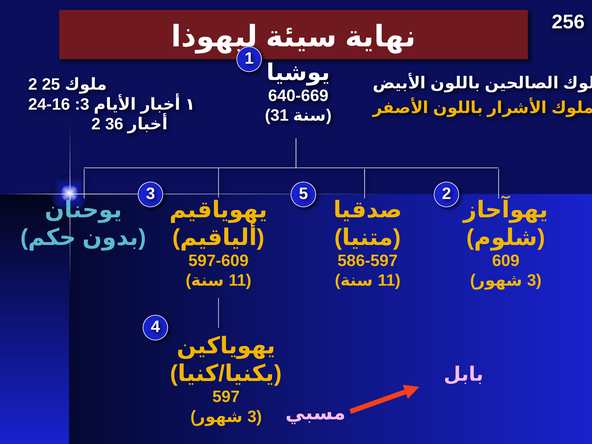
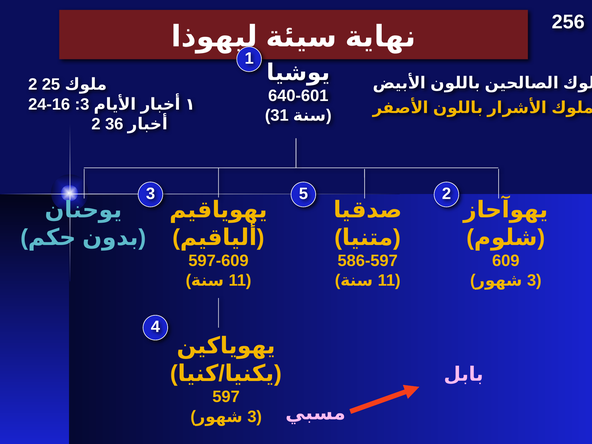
640-669: 640-669 -> 640-601
